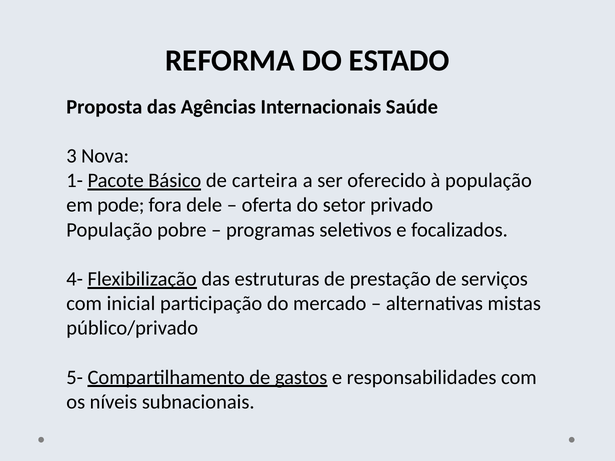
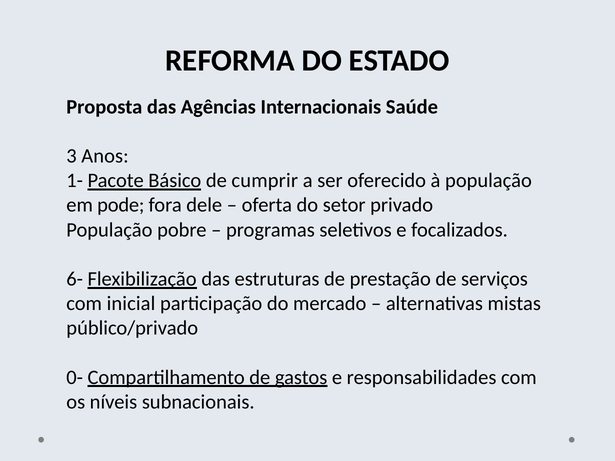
Nova: Nova -> Anos
carteira: carteira -> cumprir
4-: 4- -> 6-
5-: 5- -> 0-
